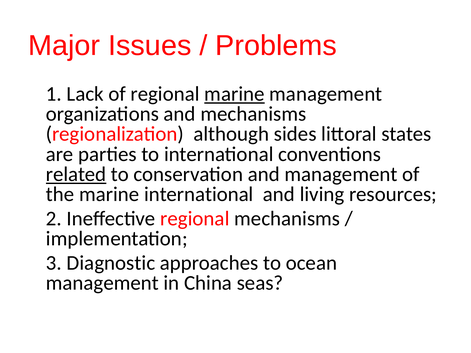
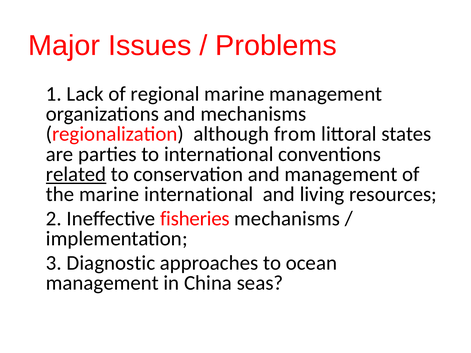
marine at (234, 94) underline: present -> none
sides: sides -> from
Ineffective regional: regional -> fisheries
